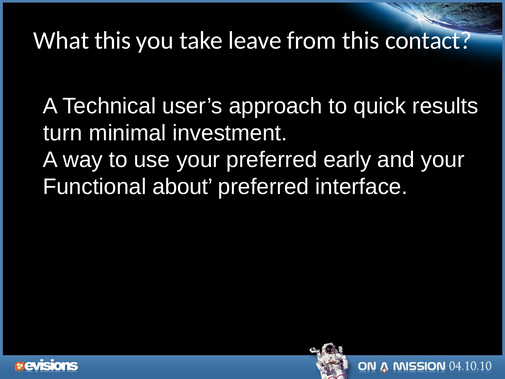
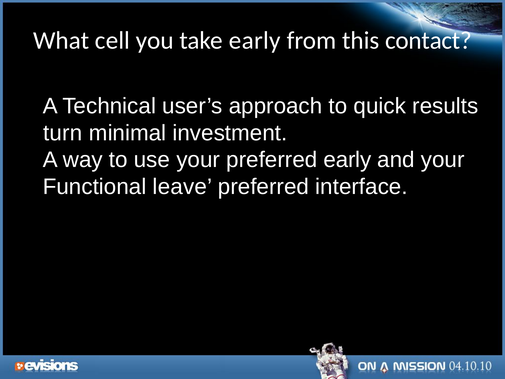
What this: this -> cell
take leave: leave -> early
about: about -> leave
